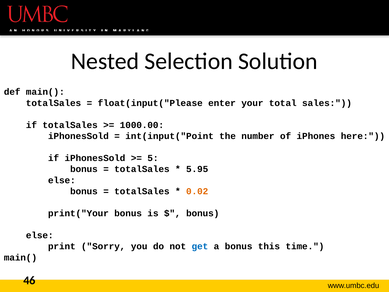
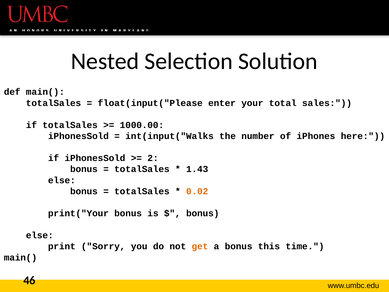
int(input("Point: int(input("Point -> int(input("Walks
5: 5 -> 2
5.95: 5.95 -> 1.43
get colour: blue -> orange
